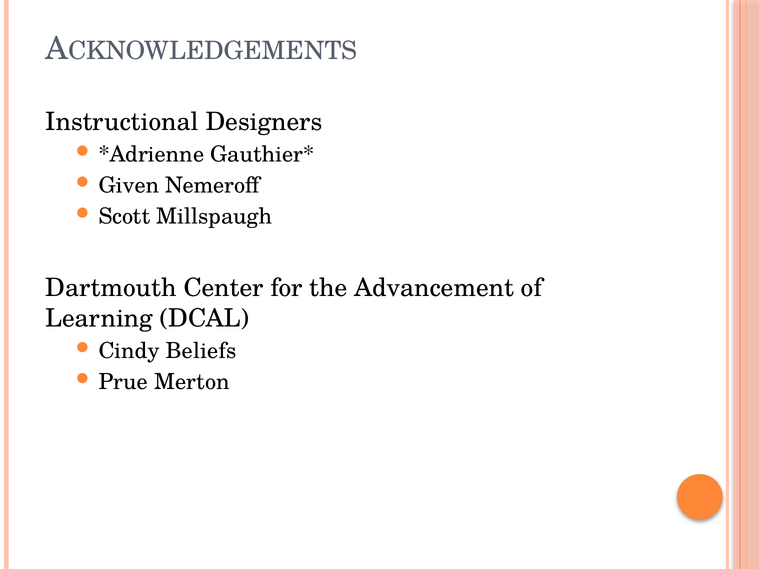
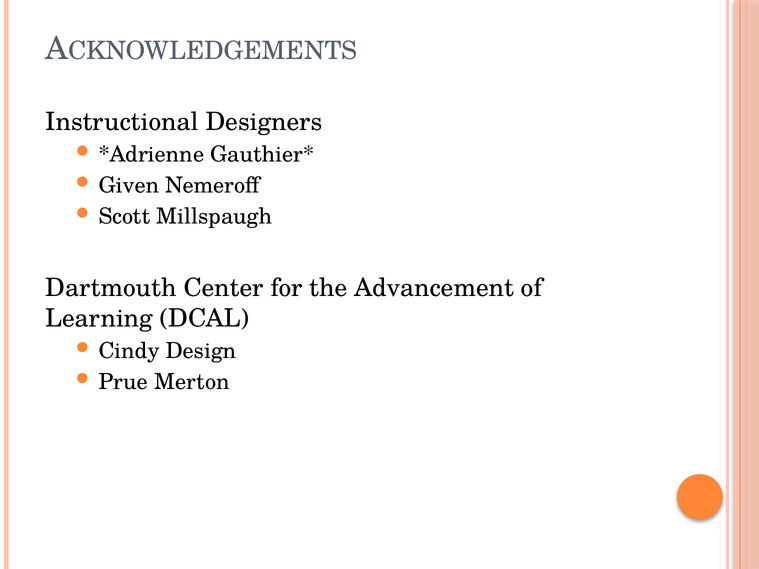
Beliefs: Beliefs -> Design
